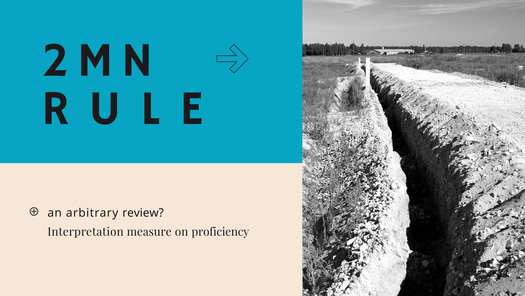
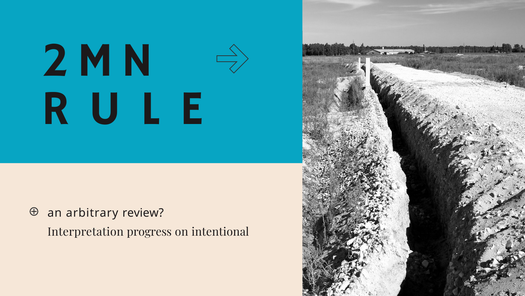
measure: measure -> progress
proficiency: proficiency -> intentional
